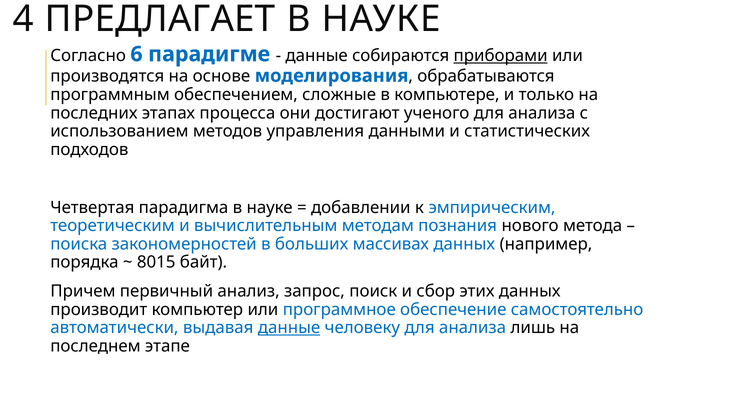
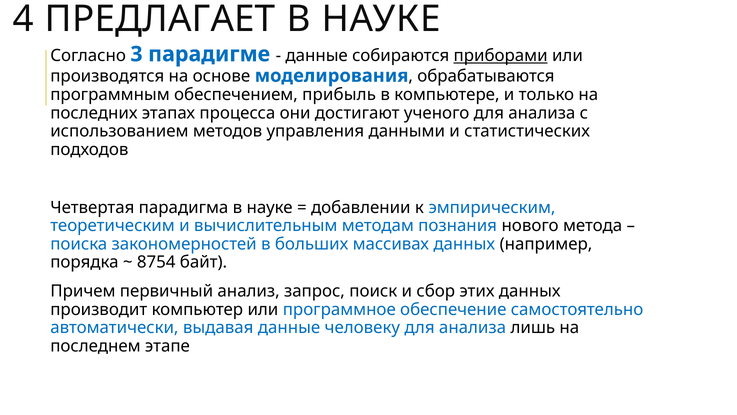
6: 6 -> 3
сложные: сложные -> прибыль
8015: 8015 -> 8754
данные at (289, 327) underline: present -> none
